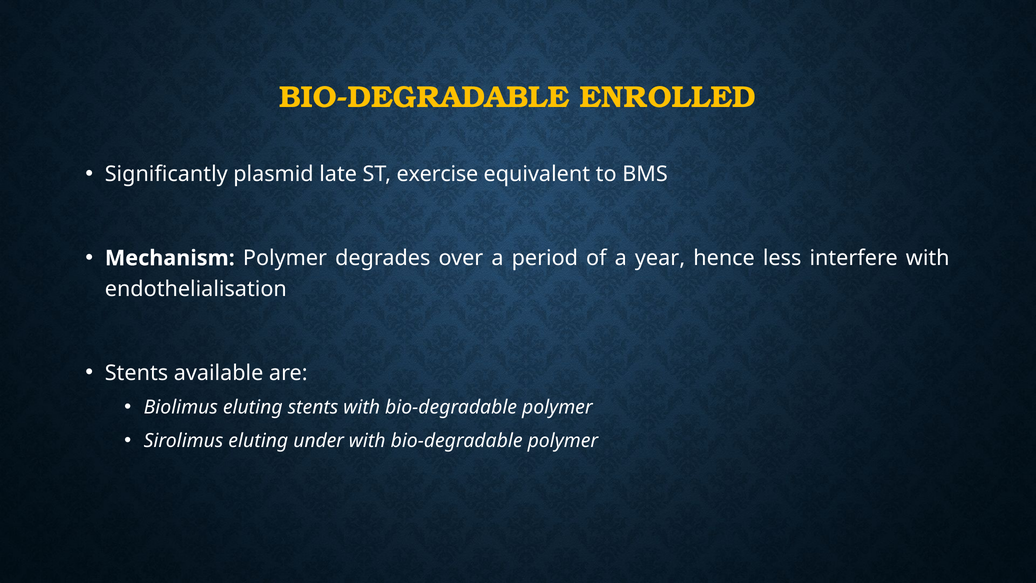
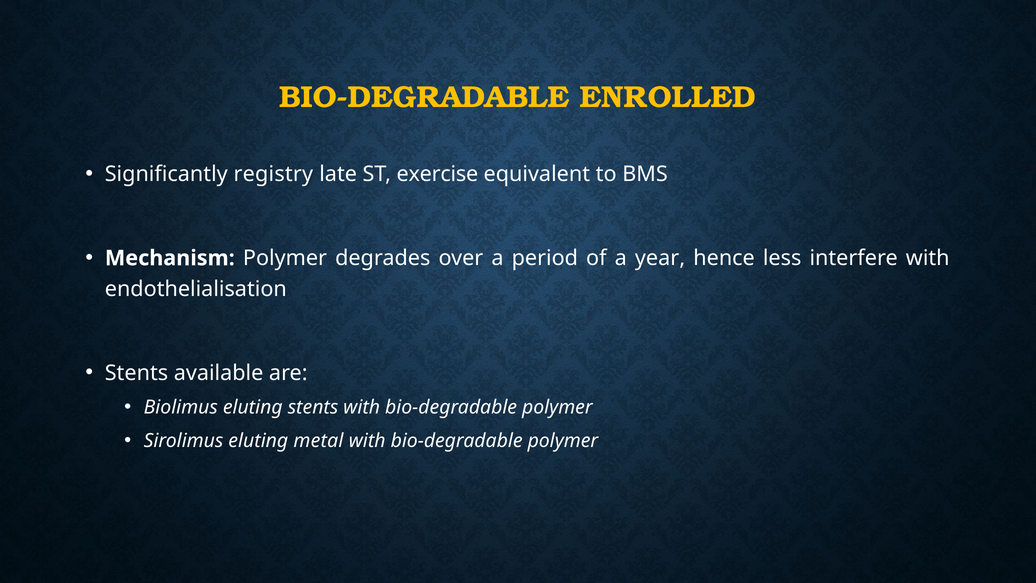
plasmid: plasmid -> registry
under: under -> metal
